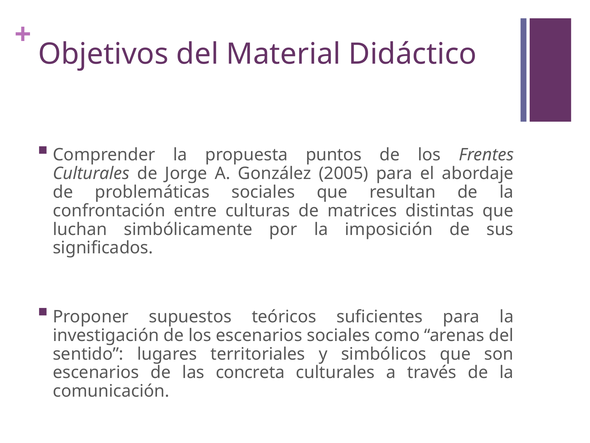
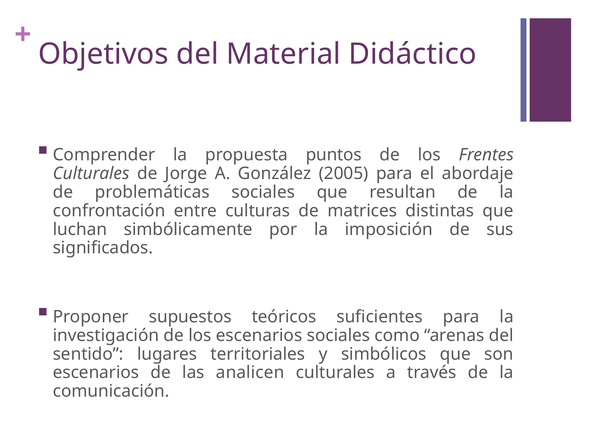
concreta: concreta -> analicen
